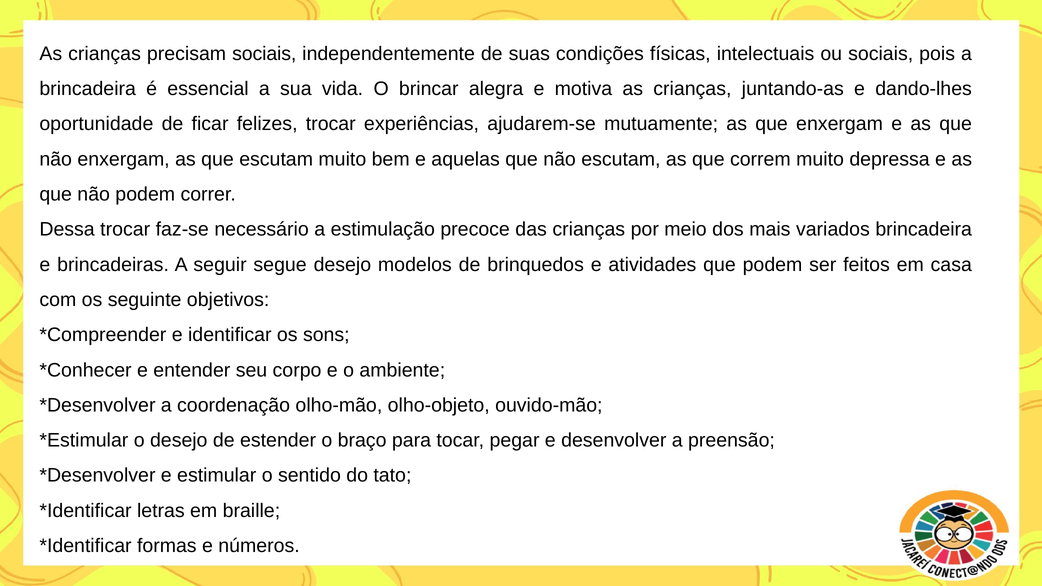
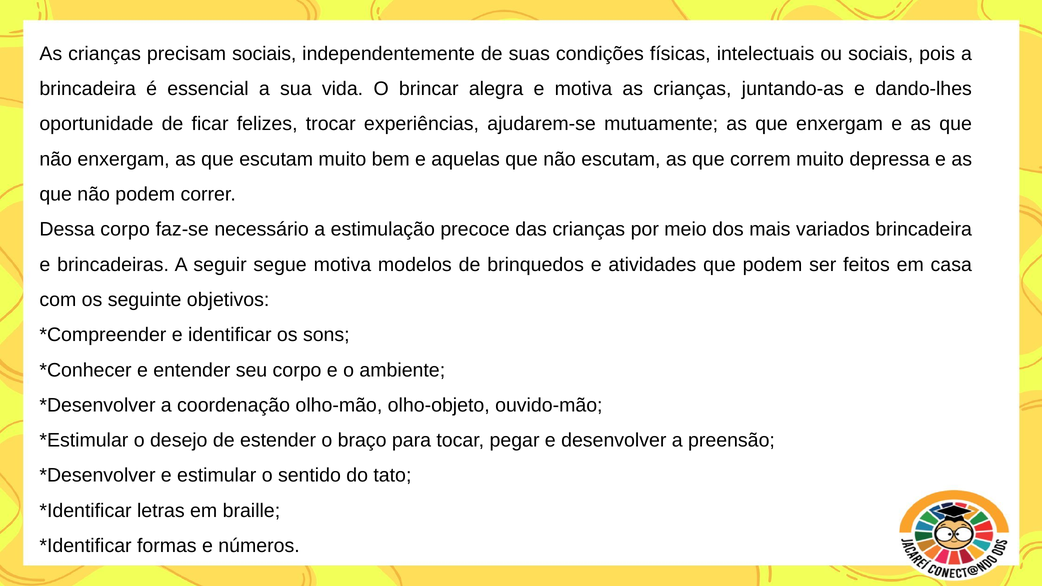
Dessa trocar: trocar -> corpo
segue desejo: desejo -> motiva
